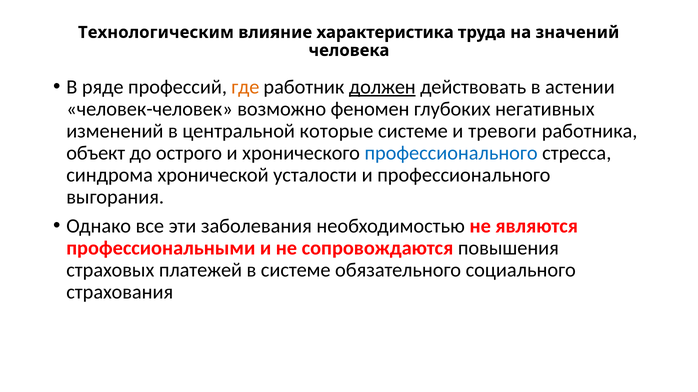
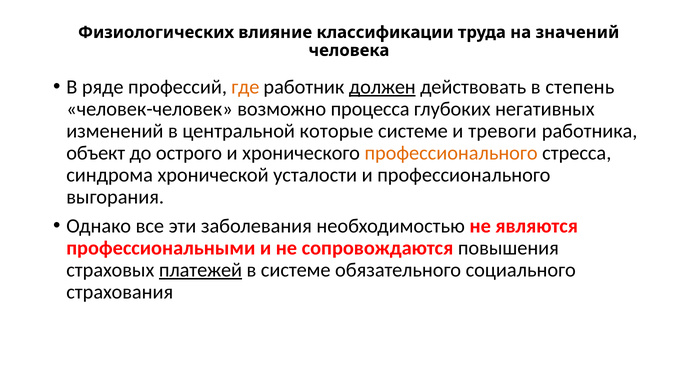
Технологическим: Технологическим -> Физиологических
характеристика: характеристика -> классификации
астении: астении -> степень
феномен: феномен -> процесса
профессионального at (451, 153) colour: blue -> orange
платежей underline: none -> present
